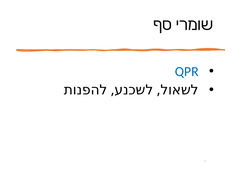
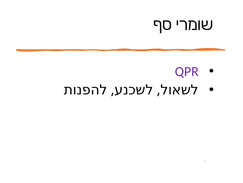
QPR colour: blue -> purple
